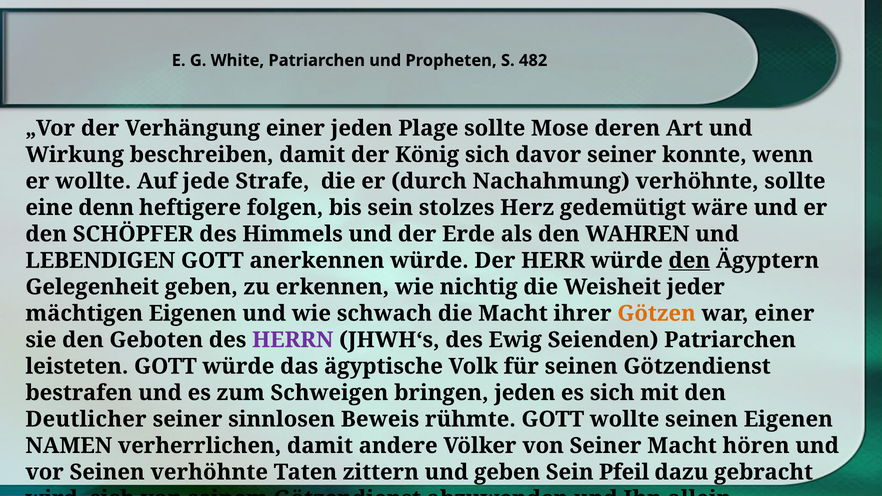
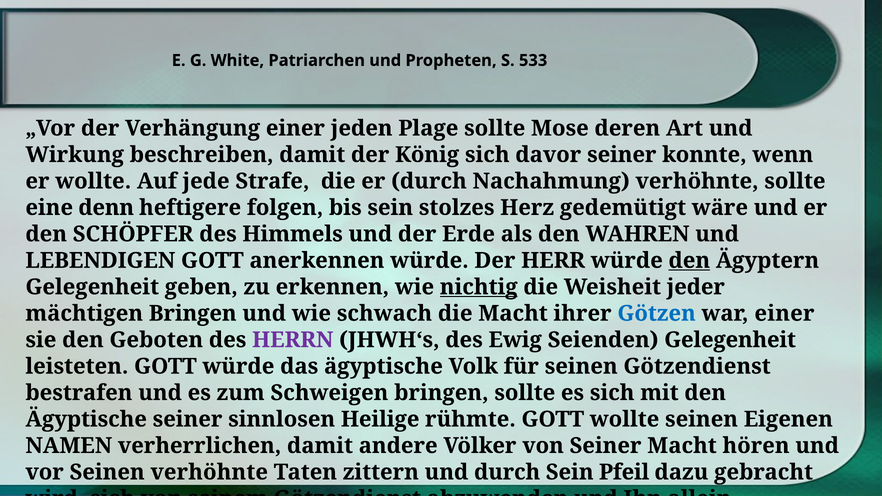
482: 482 -> 533
nichtig underline: none -> present
mächtigen Eigenen: Eigenen -> Bringen
Götzen colour: orange -> blue
Seienden Patriarchen: Patriarchen -> Gelegenheit
bringen jeden: jeden -> sollte
Deutlicher at (86, 419): Deutlicher -> Ägyptische
Beweis: Beweis -> Heilige
und geben: geben -> durch
